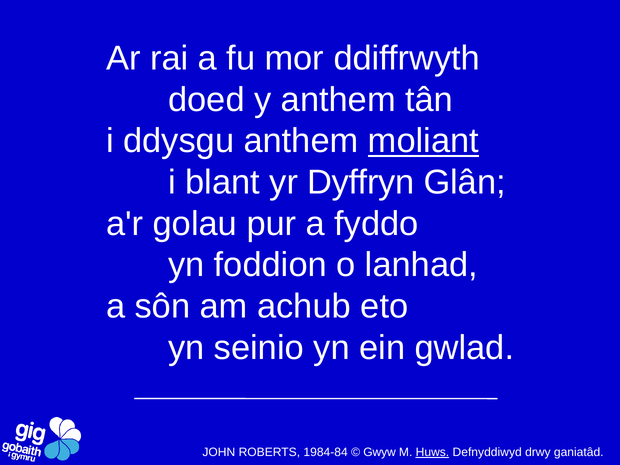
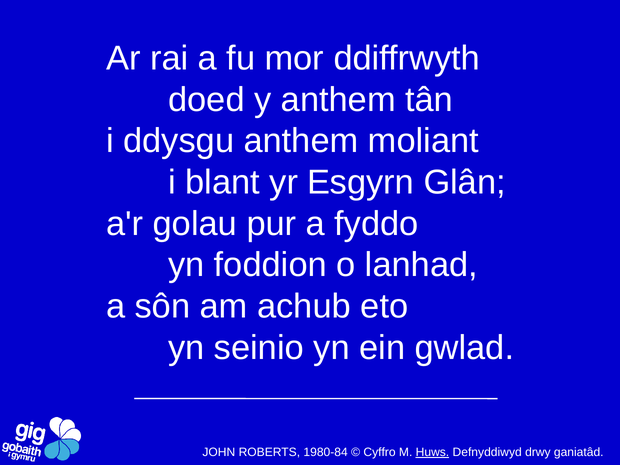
moliant underline: present -> none
Dyffryn: Dyffryn -> Esgyrn
1984-84: 1984-84 -> 1980-84
Gwyw: Gwyw -> Cyffro
